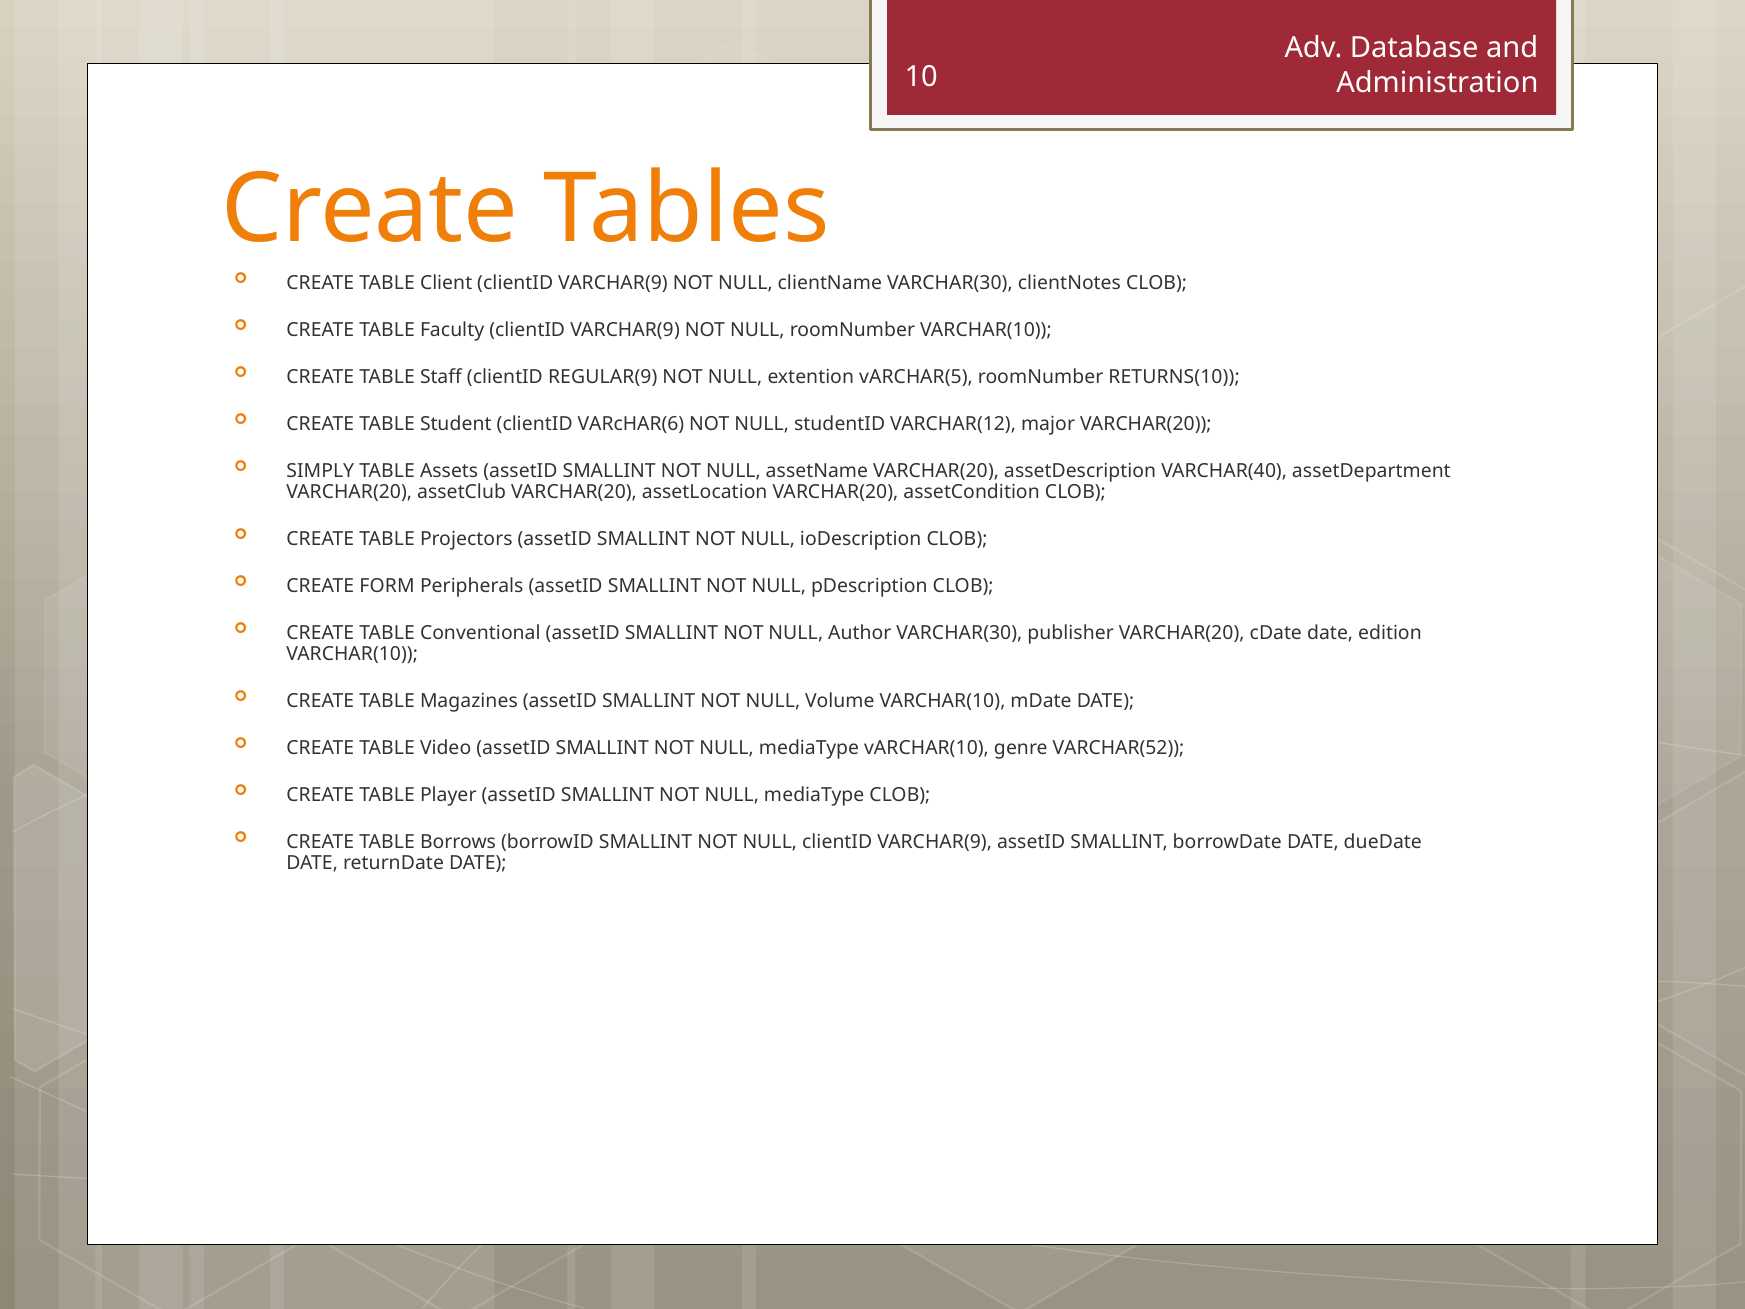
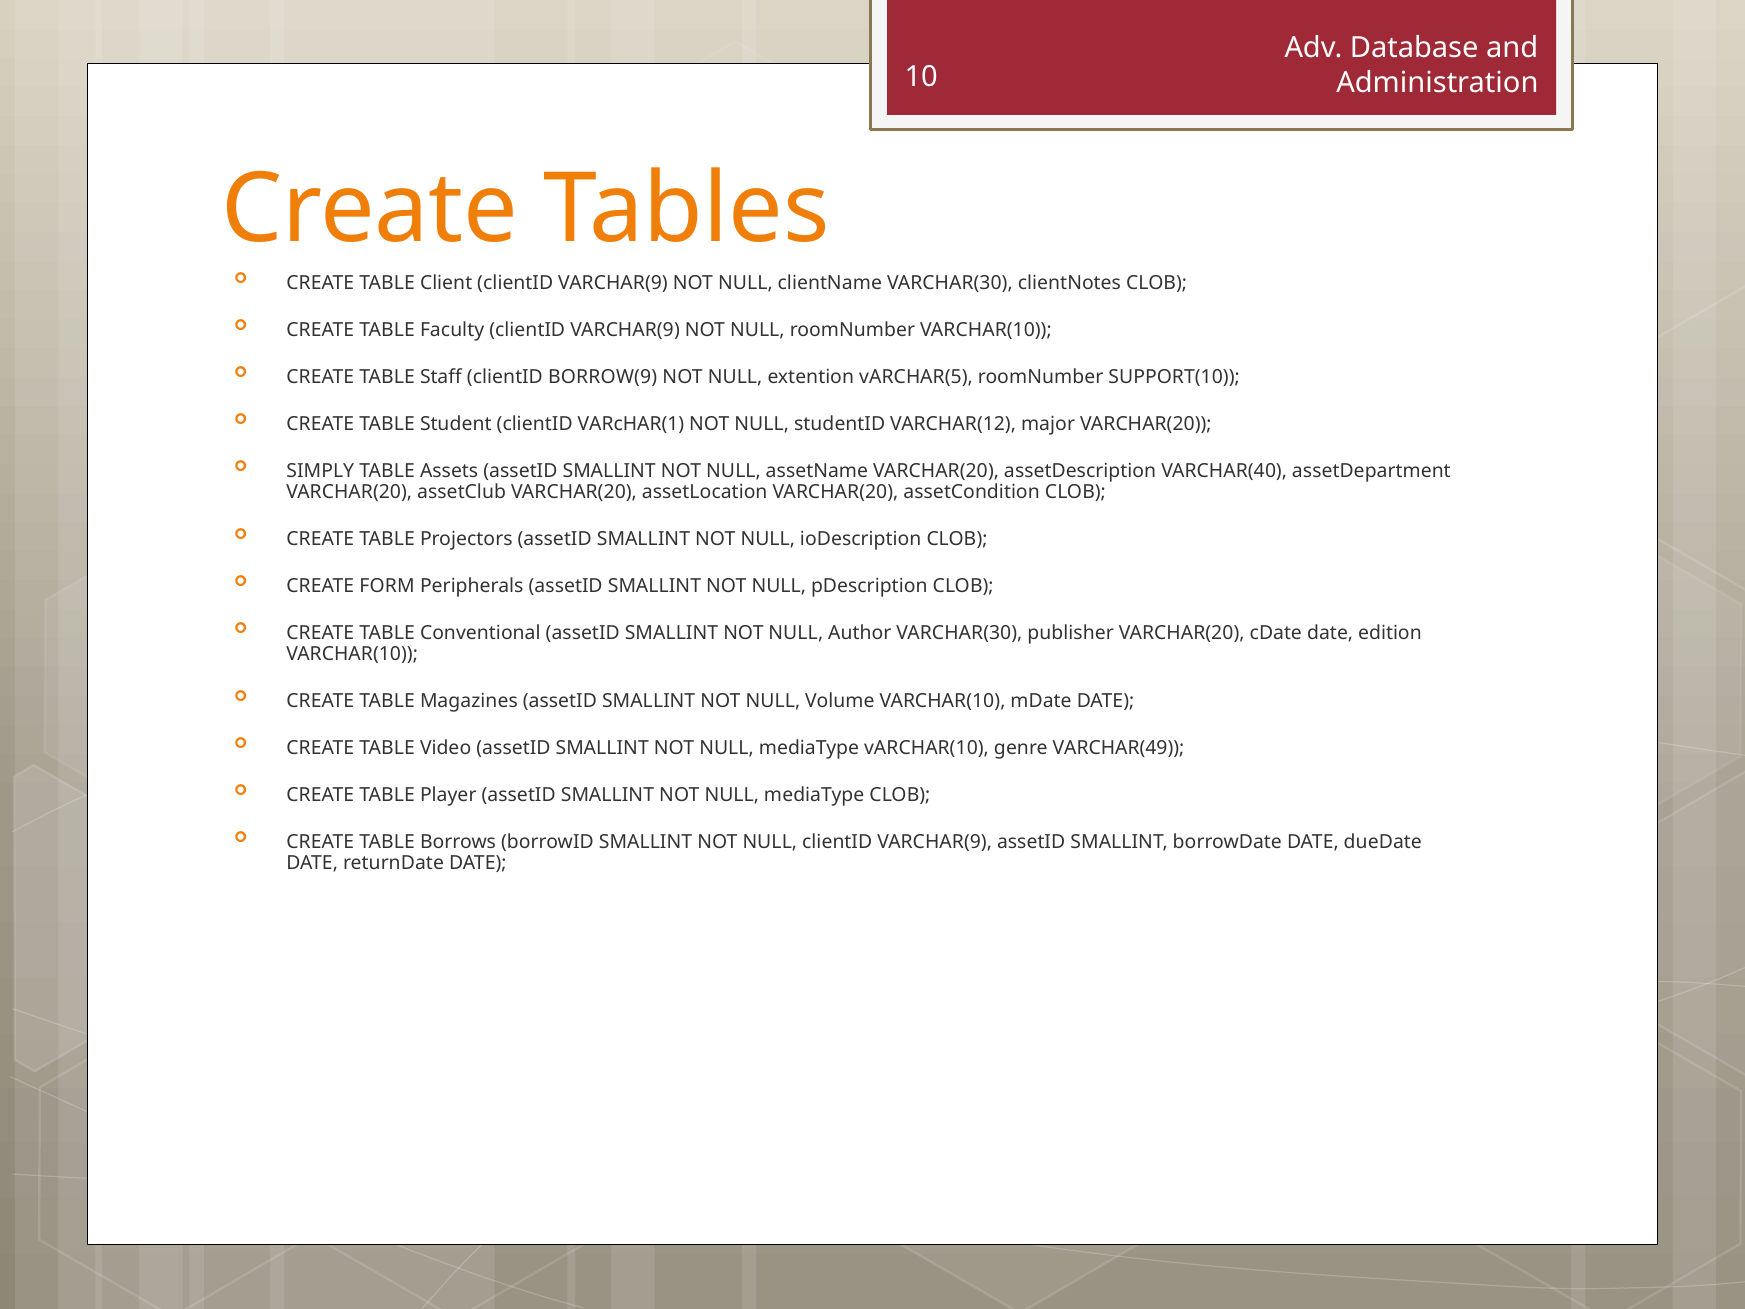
REGULAR(9: REGULAR(9 -> BORROW(9
RETURNS(10: RETURNS(10 -> SUPPORT(10
VARcHAR(6: VARcHAR(6 -> VARcHAR(1
VARCHAR(52: VARCHAR(52 -> VARCHAR(49
